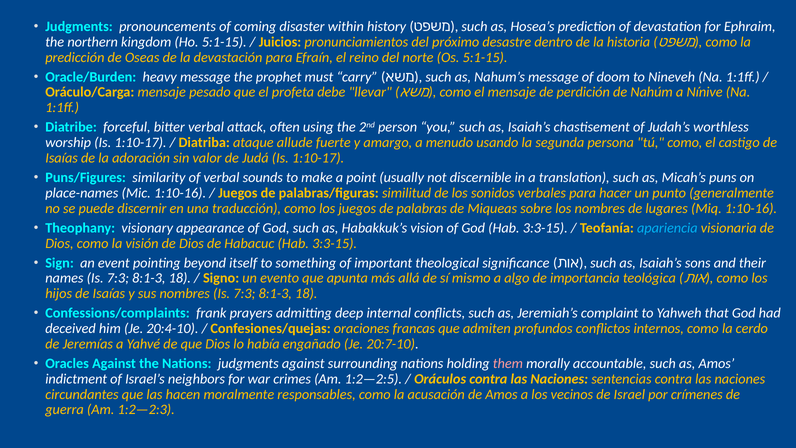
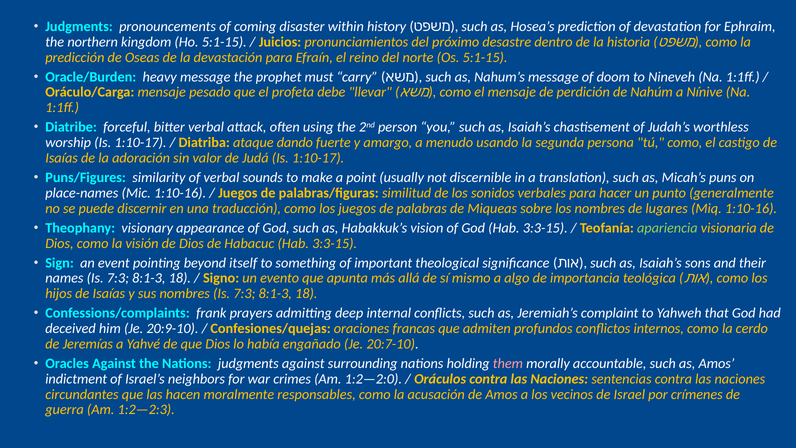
allude: allude -> dando
apariencia colour: light blue -> light green
20:4-10: 20:4-10 -> 20:9-10
1:2—2:5: 1:2—2:5 -> 1:2—2:0
